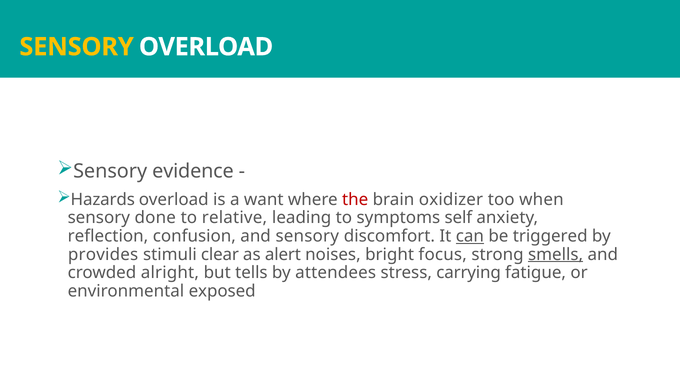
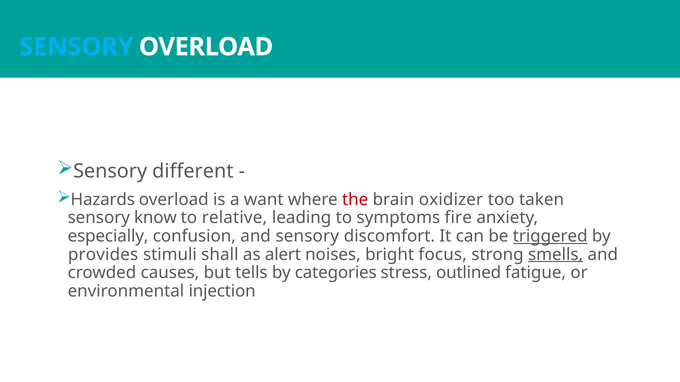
SENSORY at (77, 47) colour: yellow -> light blue
evidence: evidence -> different
when: when -> taken
done: done -> know
self: self -> fire
reflection: reflection -> especially
can underline: present -> none
triggered underline: none -> present
clear: clear -> shall
alright: alright -> causes
attendees: attendees -> categories
carrying: carrying -> outlined
exposed: exposed -> injection
